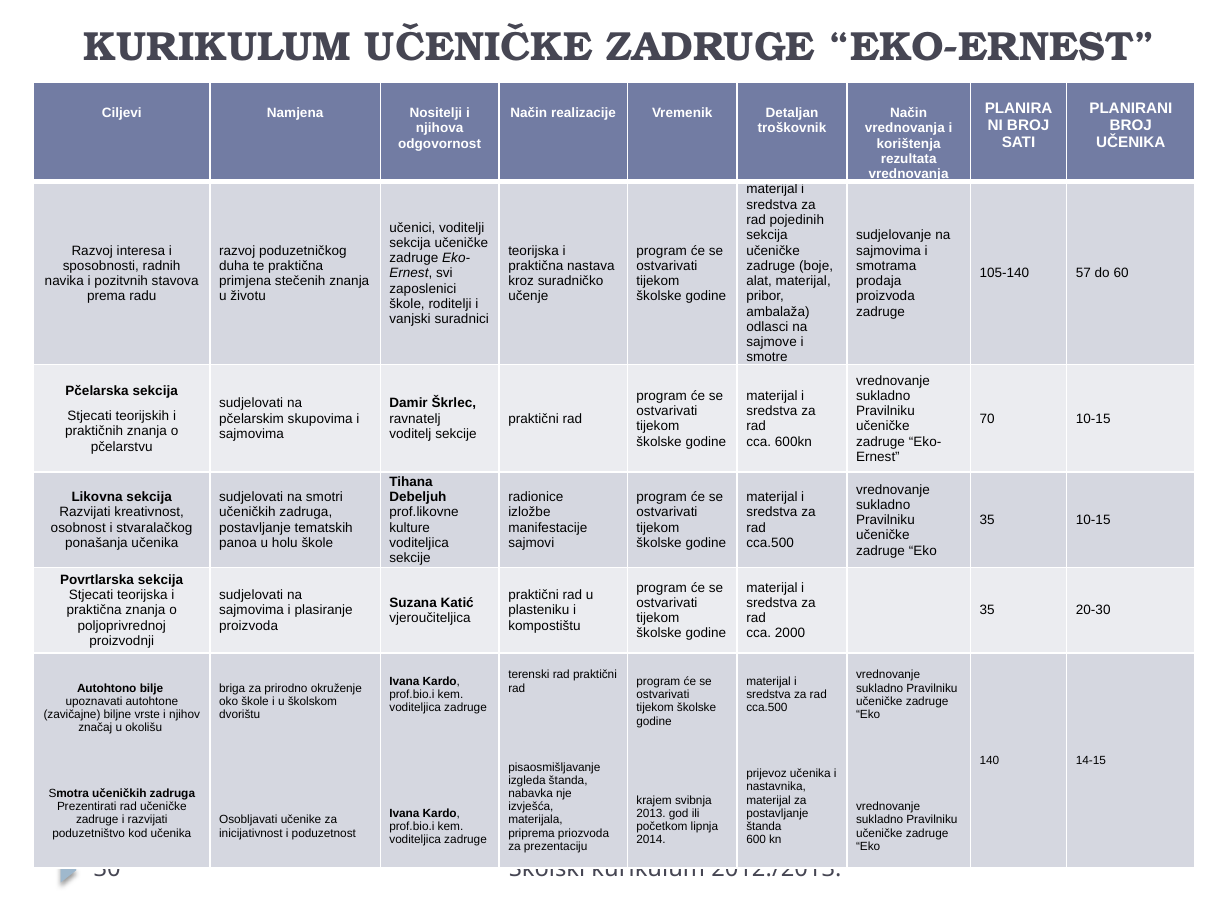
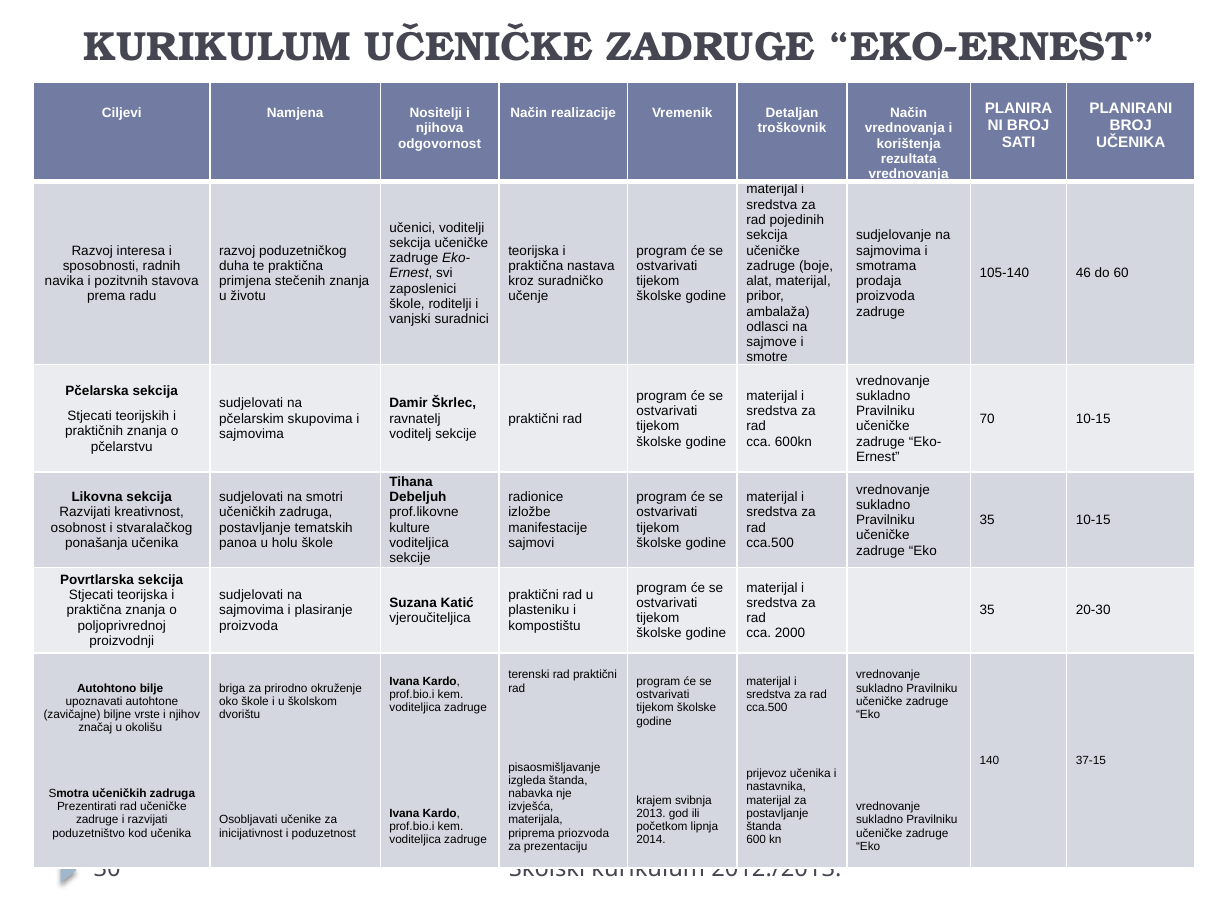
57: 57 -> 46
14-15: 14-15 -> 37-15
